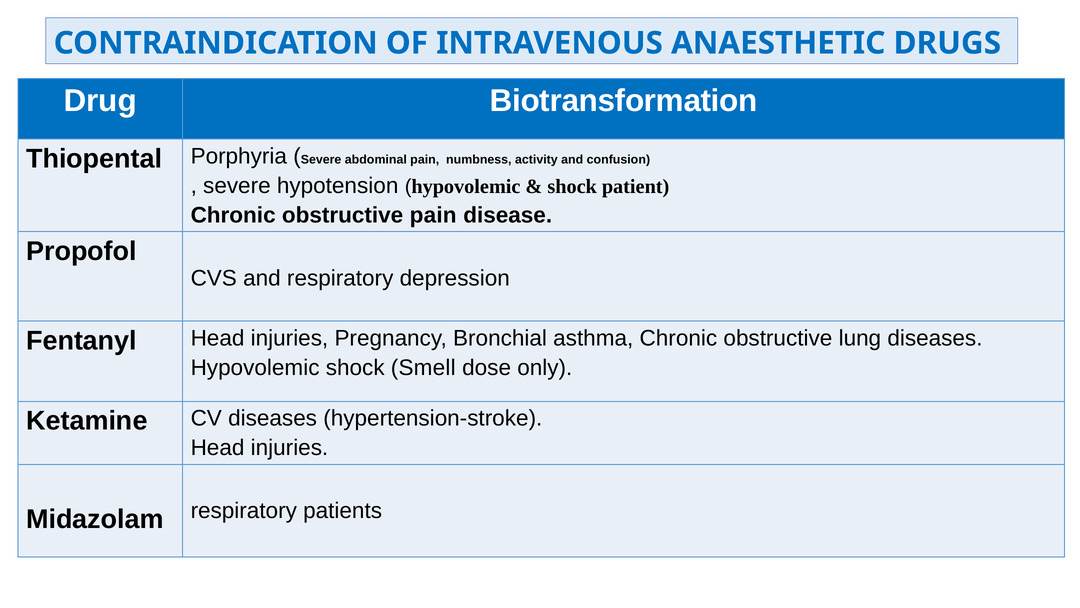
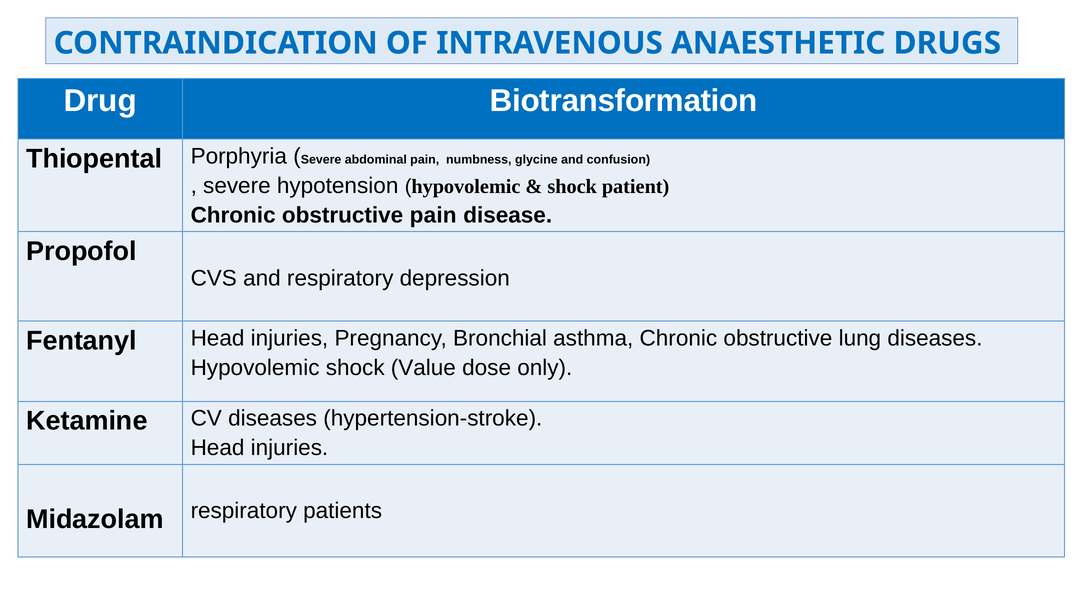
activity: activity -> glycine
Smell: Smell -> Value
